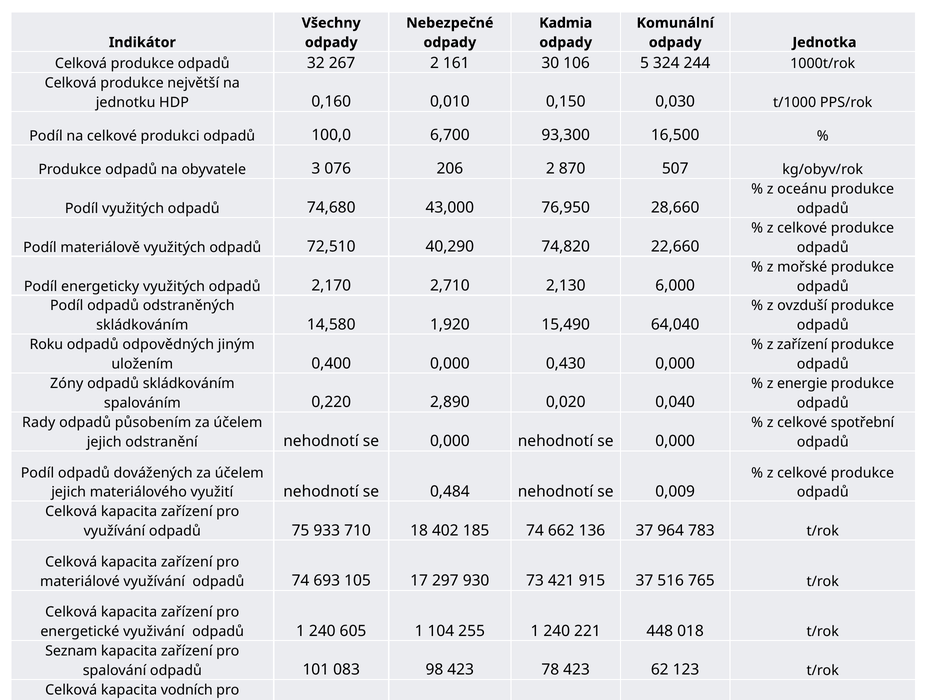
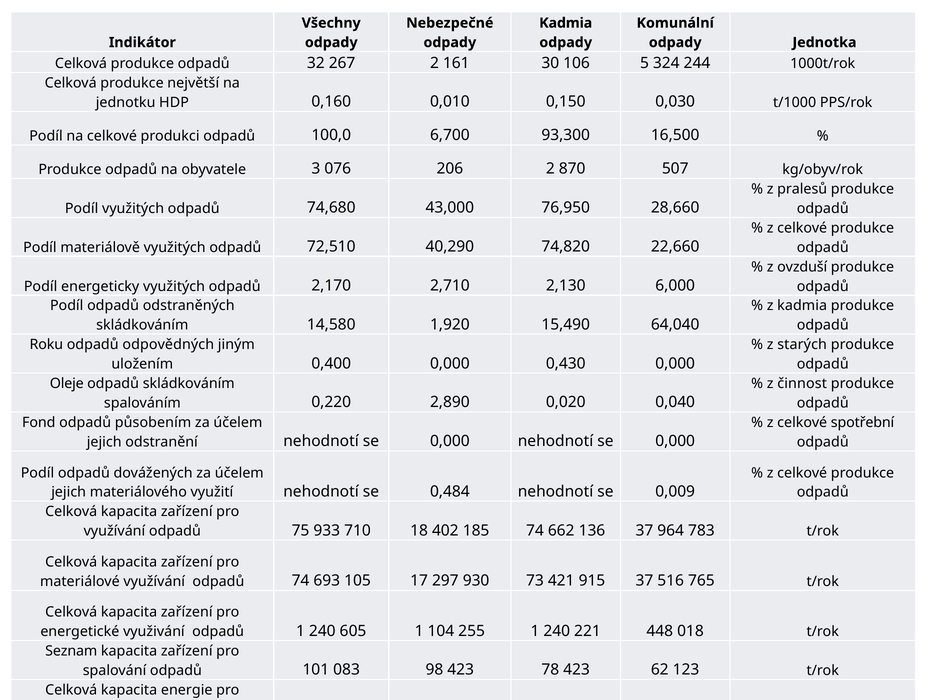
oceánu: oceánu -> pralesů
mořské: mořské -> ovzduší
z ovzduší: ovzduší -> kadmia
z zařízení: zařízení -> starých
Zóny: Zóny -> Oleje
energie: energie -> činnost
Rady: Rady -> Fond
vodních: vodních -> energie
